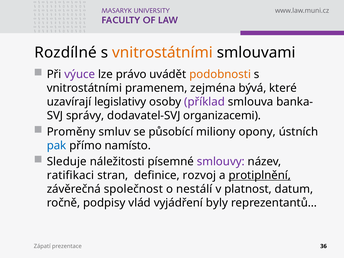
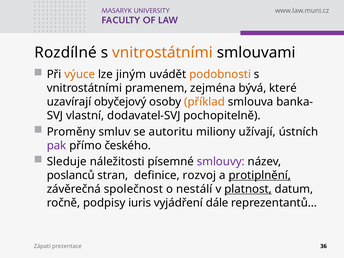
výuce colour: purple -> orange
právo: právo -> jiným
legislativy: legislativy -> obyčejový
příklad colour: purple -> orange
správy: správy -> vlastní
organizacemi: organizacemi -> pochopitelně
působící: působící -> autoritu
opony: opony -> užívají
pak colour: blue -> purple
namísto: namísto -> českého
ratifikaci: ratifikaci -> poslanců
platnost underline: none -> present
vlád: vlád -> iuris
byly: byly -> dále
